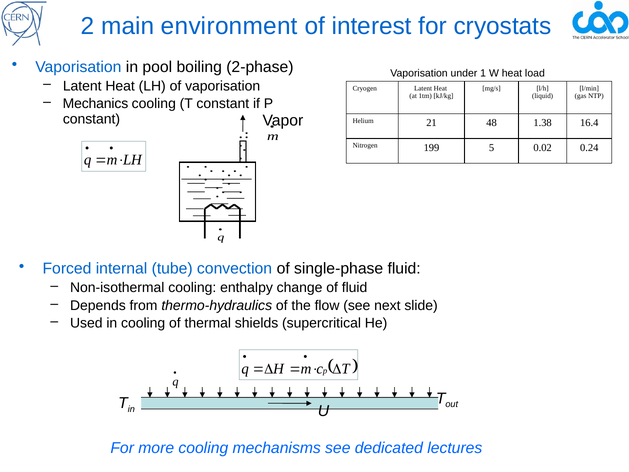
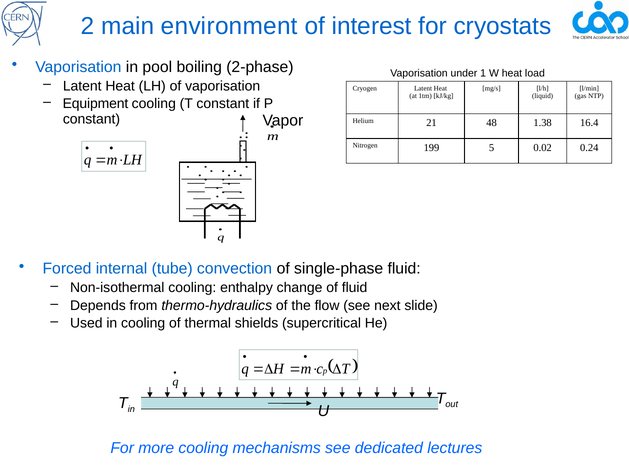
Mechanics: Mechanics -> Equipment
